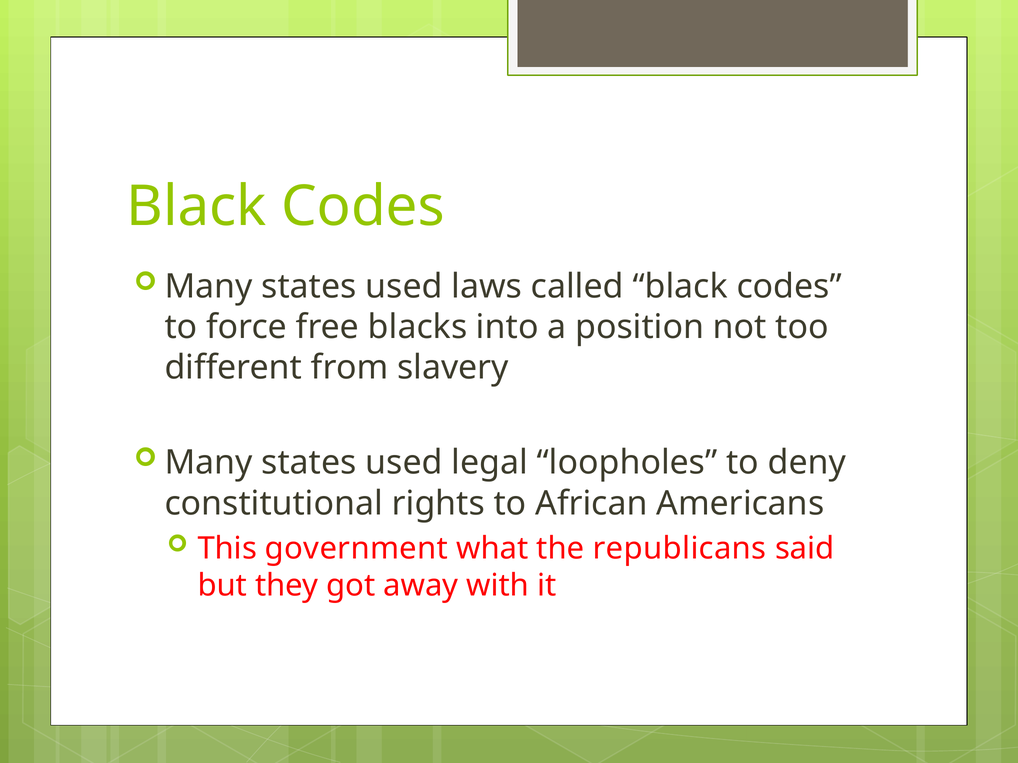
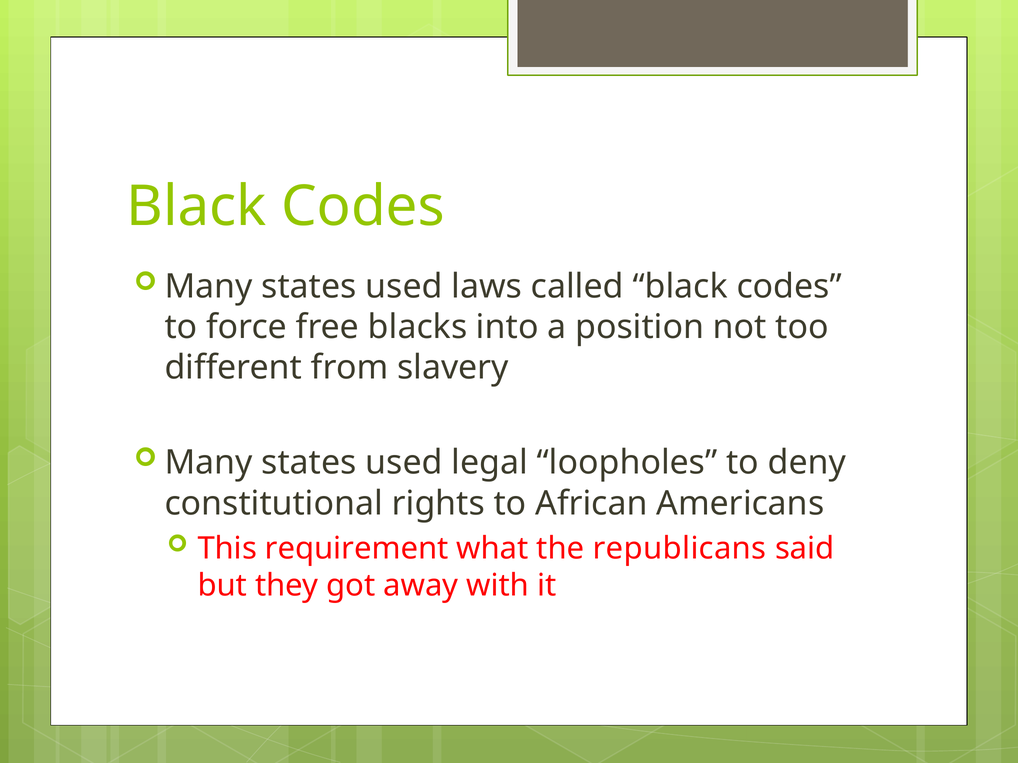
government: government -> requirement
